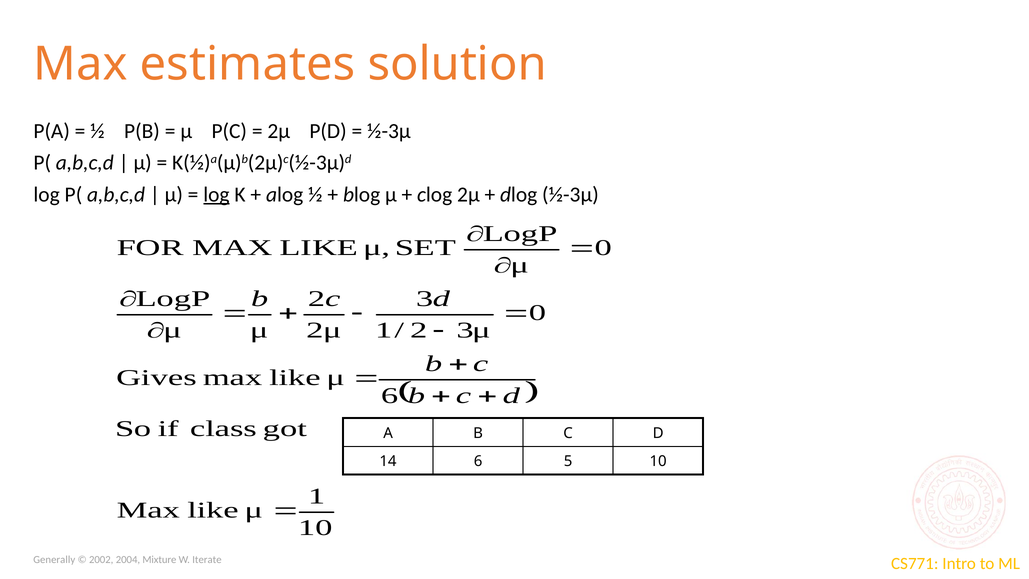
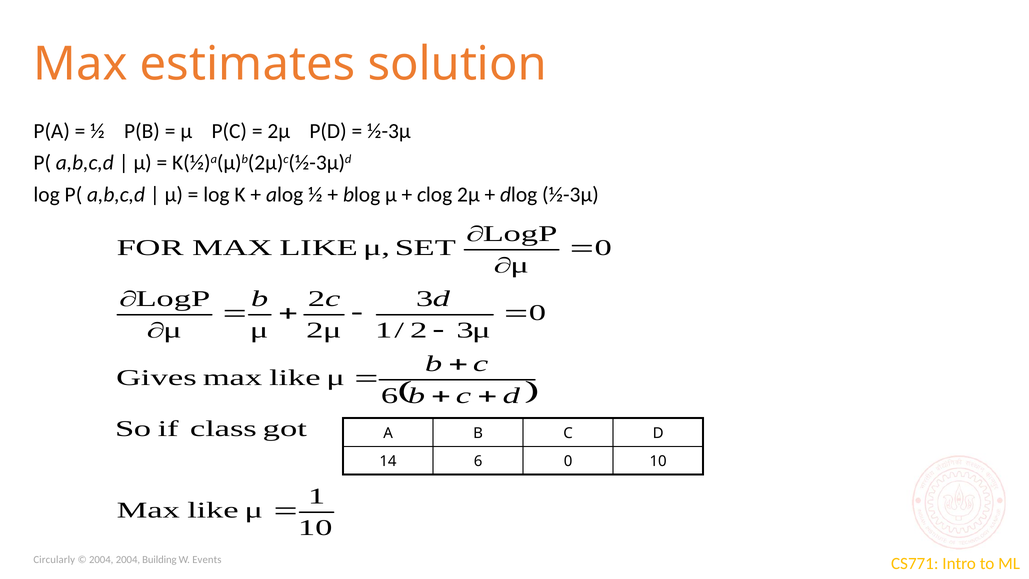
log at (216, 195) underline: present -> none
6 5: 5 -> 0
Generally: Generally -> Circularly
2002 at (101, 560): 2002 -> 2004
Mixture: Mixture -> Building
Iterate: Iterate -> Events
